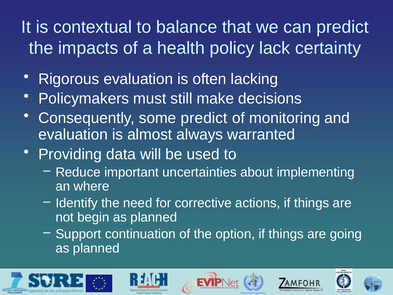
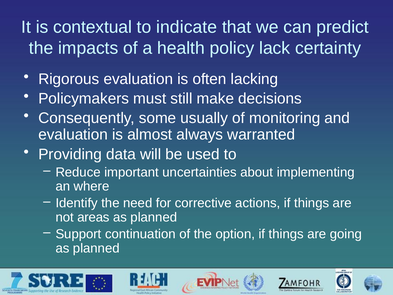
balance: balance -> indicate
some predict: predict -> usually
begin: begin -> areas
